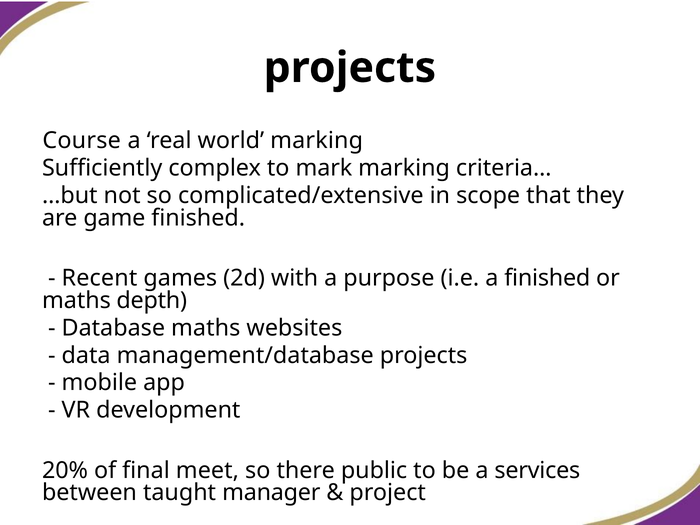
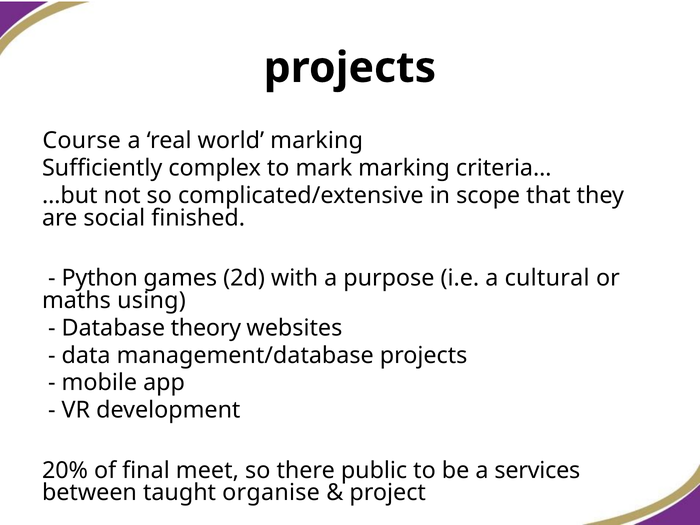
game: game -> social
Recent: Recent -> Python
a finished: finished -> cultural
depth: depth -> using
Database maths: maths -> theory
manager: manager -> organise
